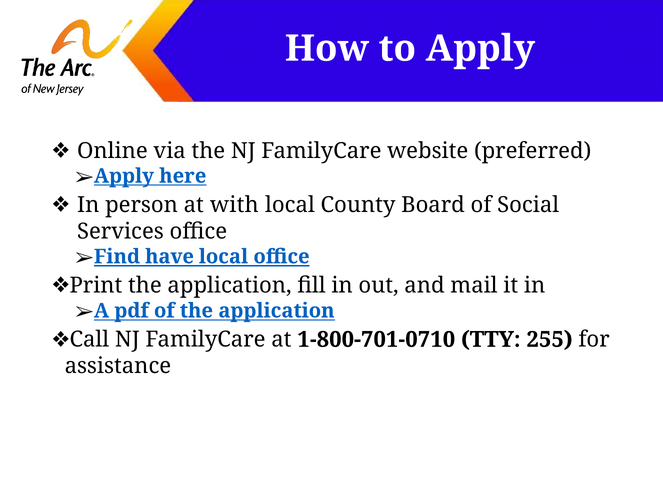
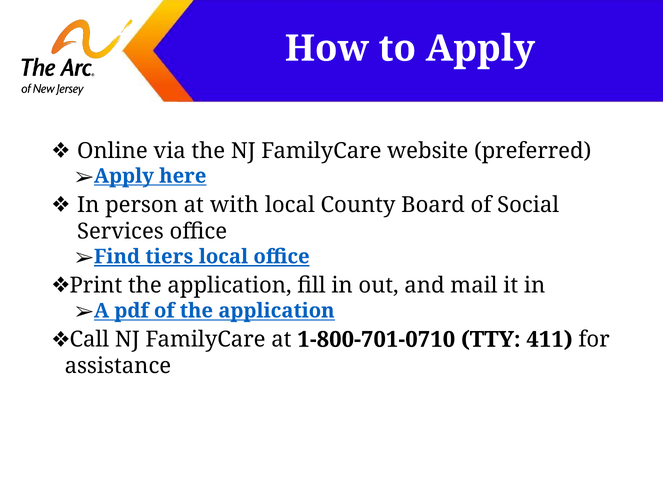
have: have -> tiers
255: 255 -> 411
